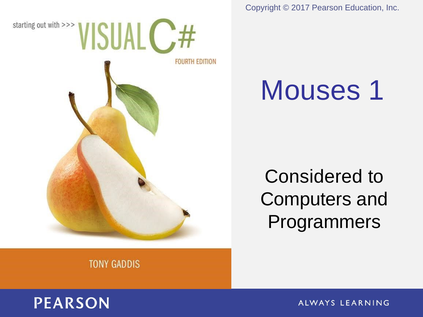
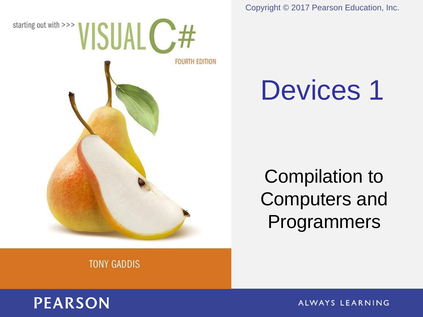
Mouses: Mouses -> Devices
Considered: Considered -> Compilation
